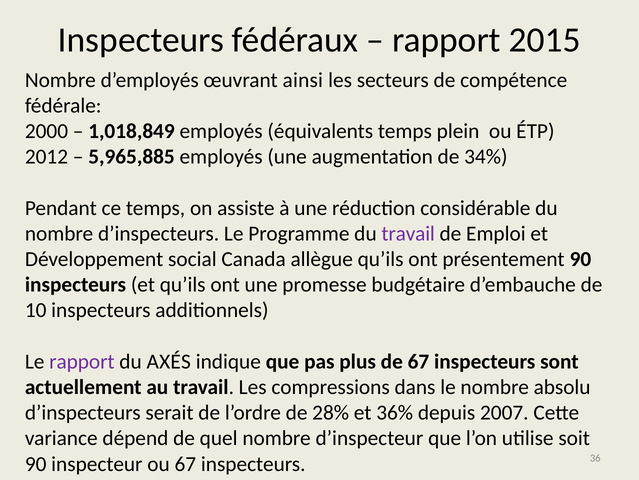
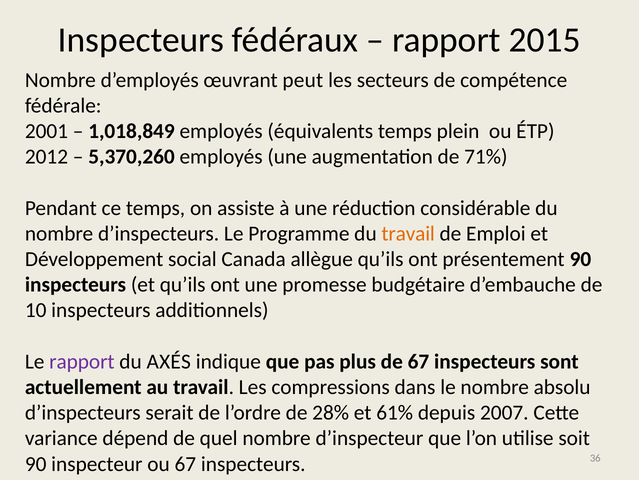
ainsi: ainsi -> peut
2000: 2000 -> 2001
5,965,885: 5,965,885 -> 5,370,260
34%: 34% -> 71%
travail at (408, 233) colour: purple -> orange
36%: 36% -> 61%
